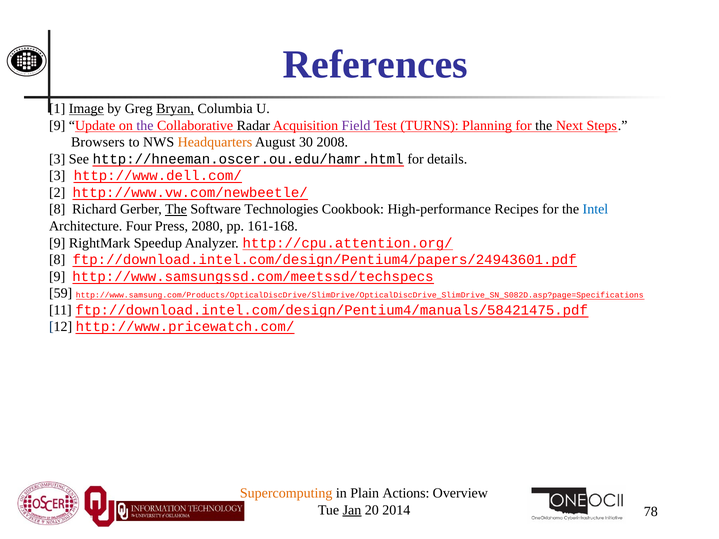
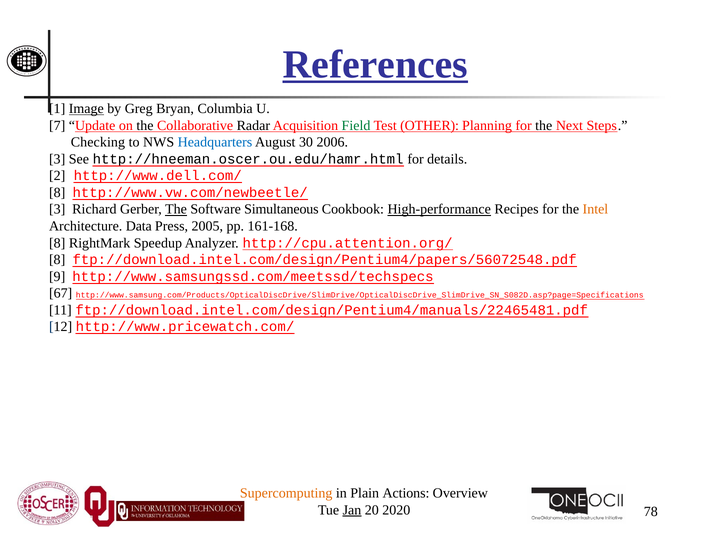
References underline: none -> present
Bryan underline: present -> none
9 at (57, 126): 9 -> 7
the at (145, 126) colour: purple -> black
Field colour: purple -> green
TURNS: TURNS -> OTHER
Browsers: Browsers -> Checking
Headquarters colour: orange -> blue
2008: 2008 -> 2006
3 at (57, 176): 3 -> 2
2 at (57, 193): 2 -> 8
8 at (57, 209): 8 -> 3
Technologies: Technologies -> Simultaneous
High-performance underline: none -> present
Intel colour: blue -> orange
Four: Four -> Data
2080: 2080 -> 2005
9 at (57, 243): 9 -> 8
ftp://download.intel.com/design/Pentium4/papers/24943601.pdf: ftp://download.intel.com/design/Pentium4/papers/24943601.pdf -> ftp://download.intel.com/design/Pentium4/papers/56072548.pdf
59: 59 -> 67
ftp://download.intel.com/design/Pentium4/manuals/58421475.pdf: ftp://download.intel.com/design/Pentium4/manuals/58421475.pdf -> ftp://download.intel.com/design/Pentium4/manuals/22465481.pdf
2014: 2014 -> 2020
